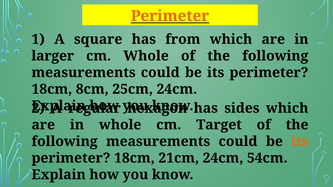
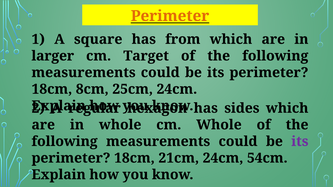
cm Whole: Whole -> Target
cm Target: Target -> Whole
its at (300, 142) colour: orange -> purple
